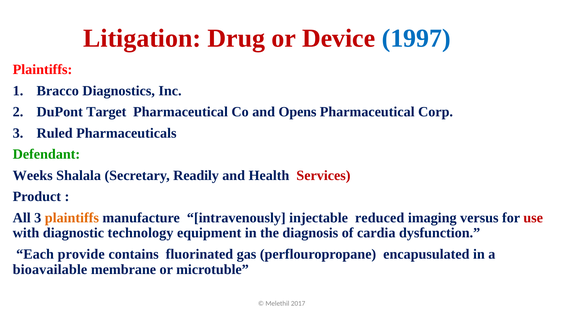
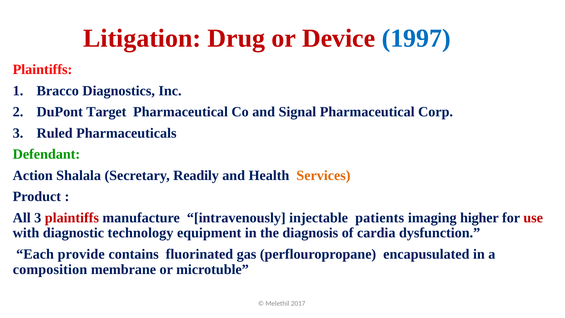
Opens: Opens -> Signal
Weeks: Weeks -> Action
Services colour: red -> orange
plaintiffs at (72, 218) colour: orange -> red
reduced: reduced -> patients
versus: versus -> higher
bioavailable: bioavailable -> composition
